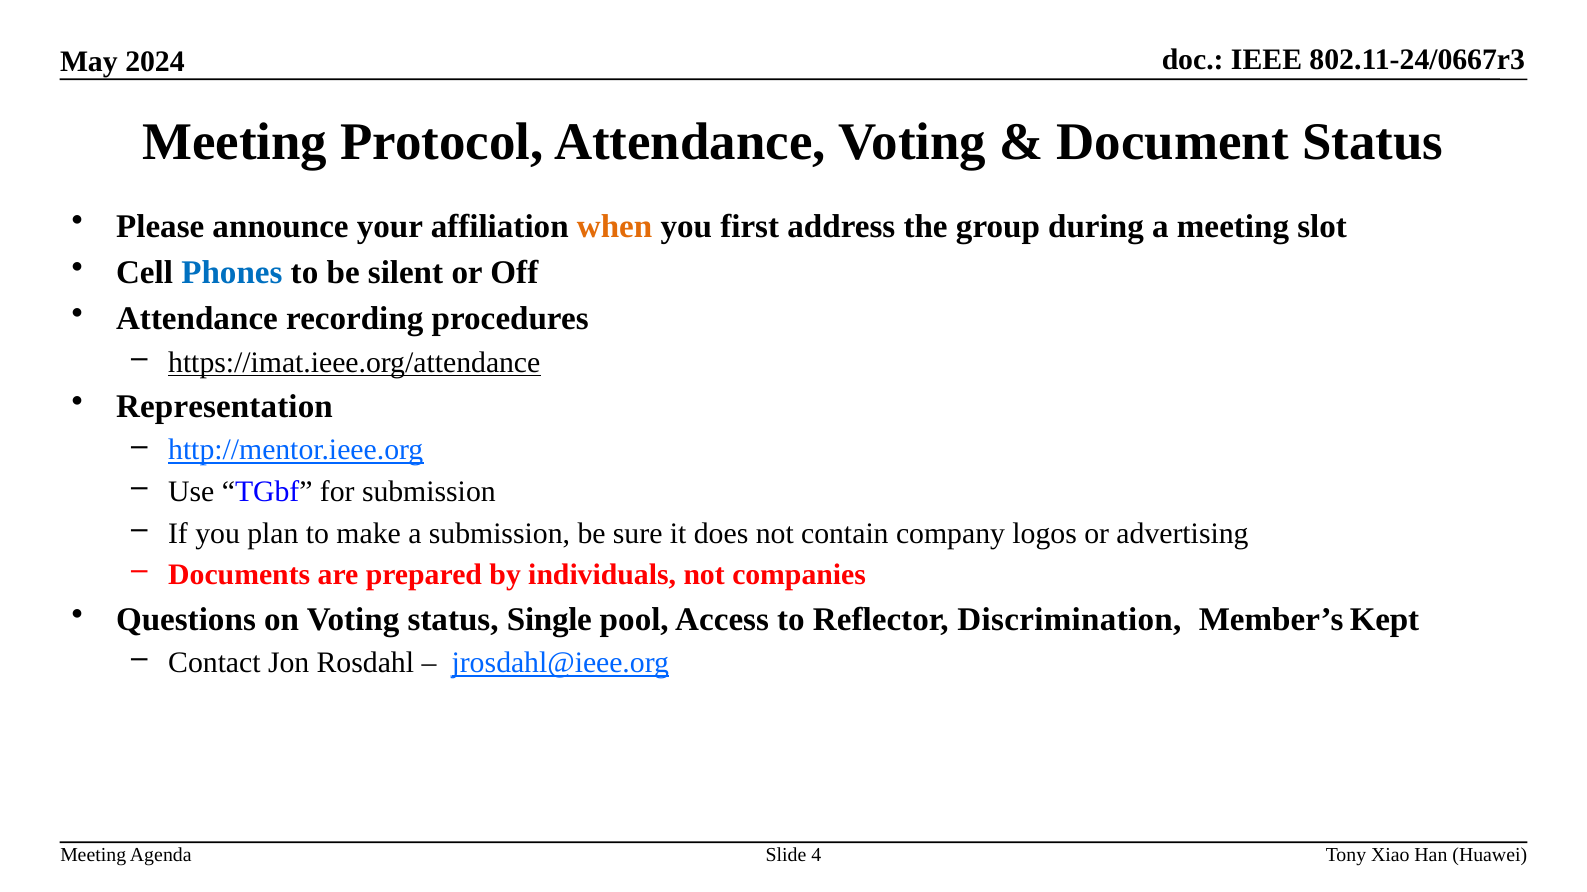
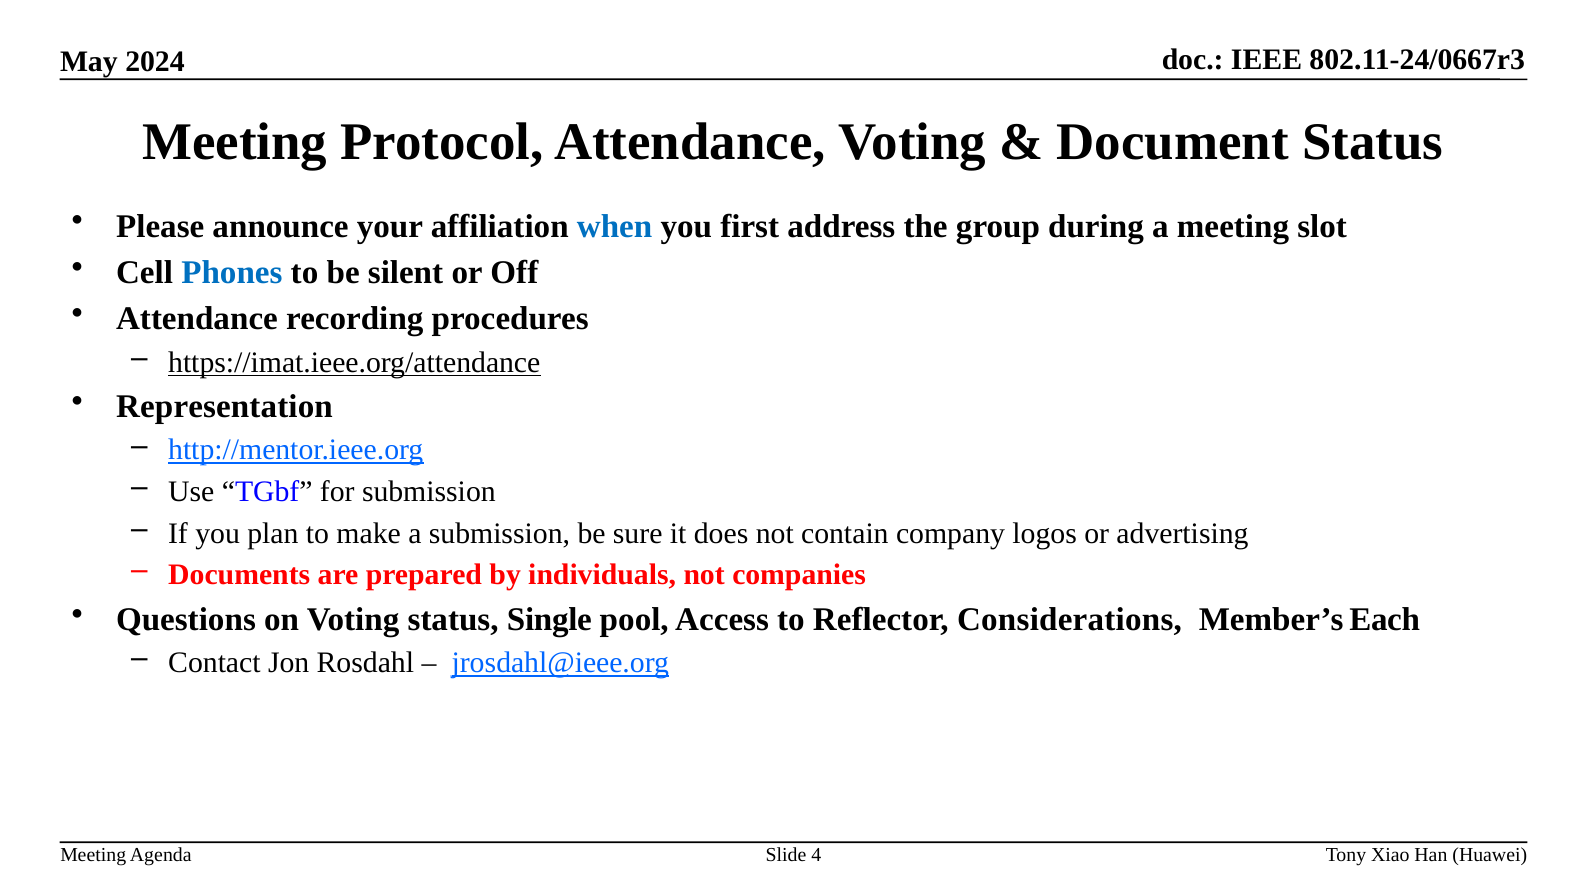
when colour: orange -> blue
Discrimination: Discrimination -> Considerations
Kept: Kept -> Each
